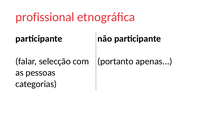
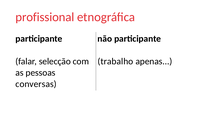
portanto: portanto -> trabalho
categorias: categorias -> conversas
